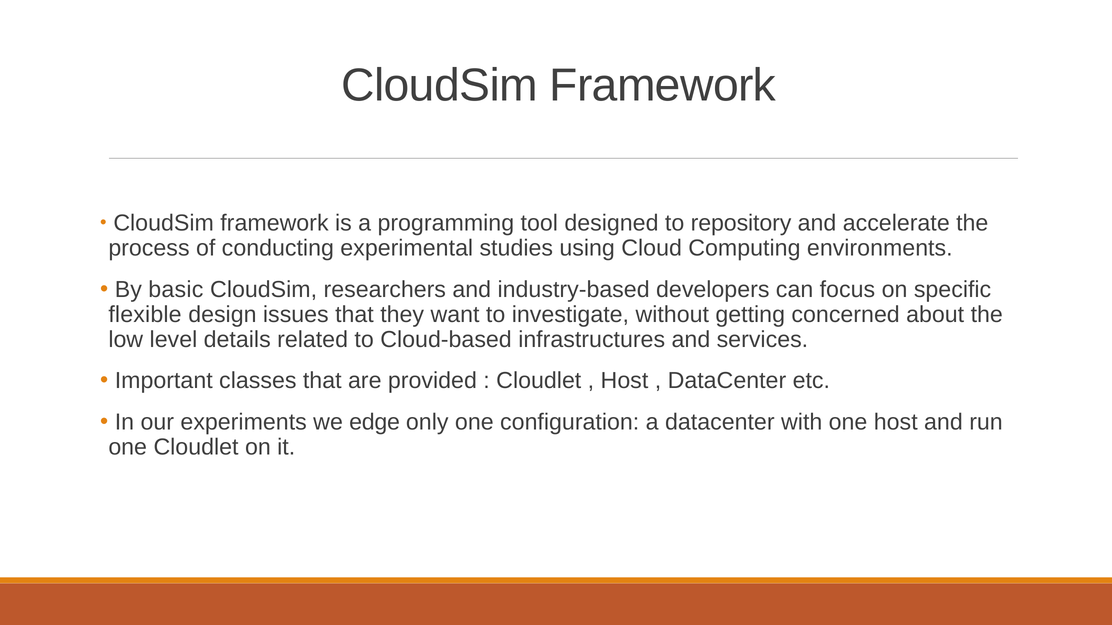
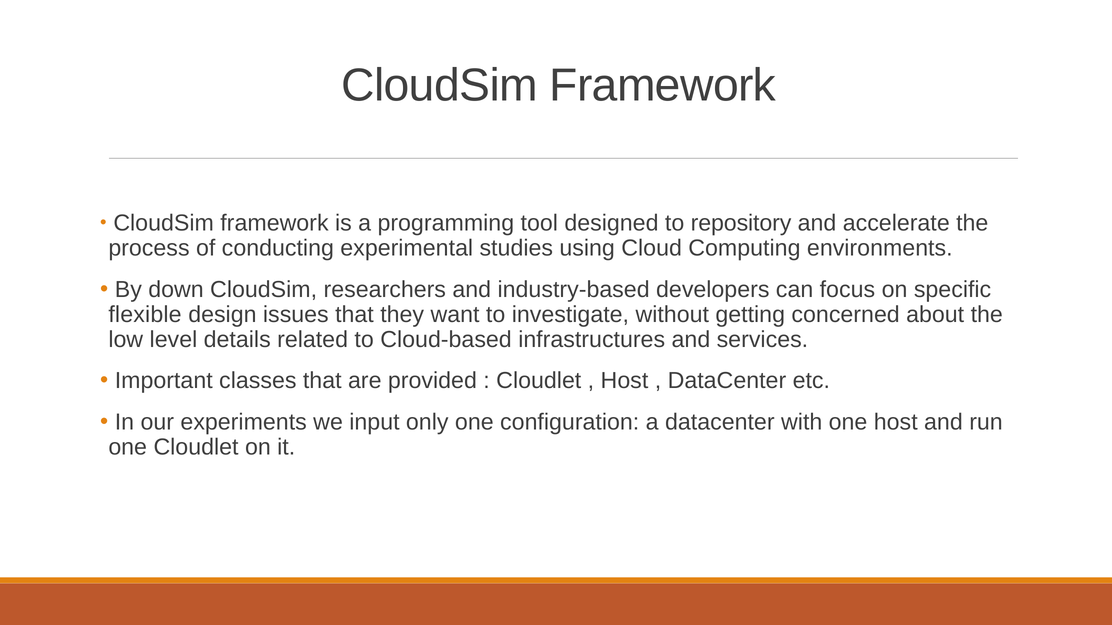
basic: basic -> down
edge: edge -> input
